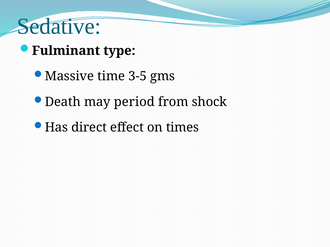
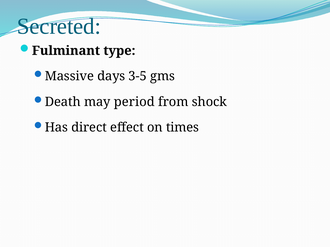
Sedative: Sedative -> Secreted
time: time -> days
